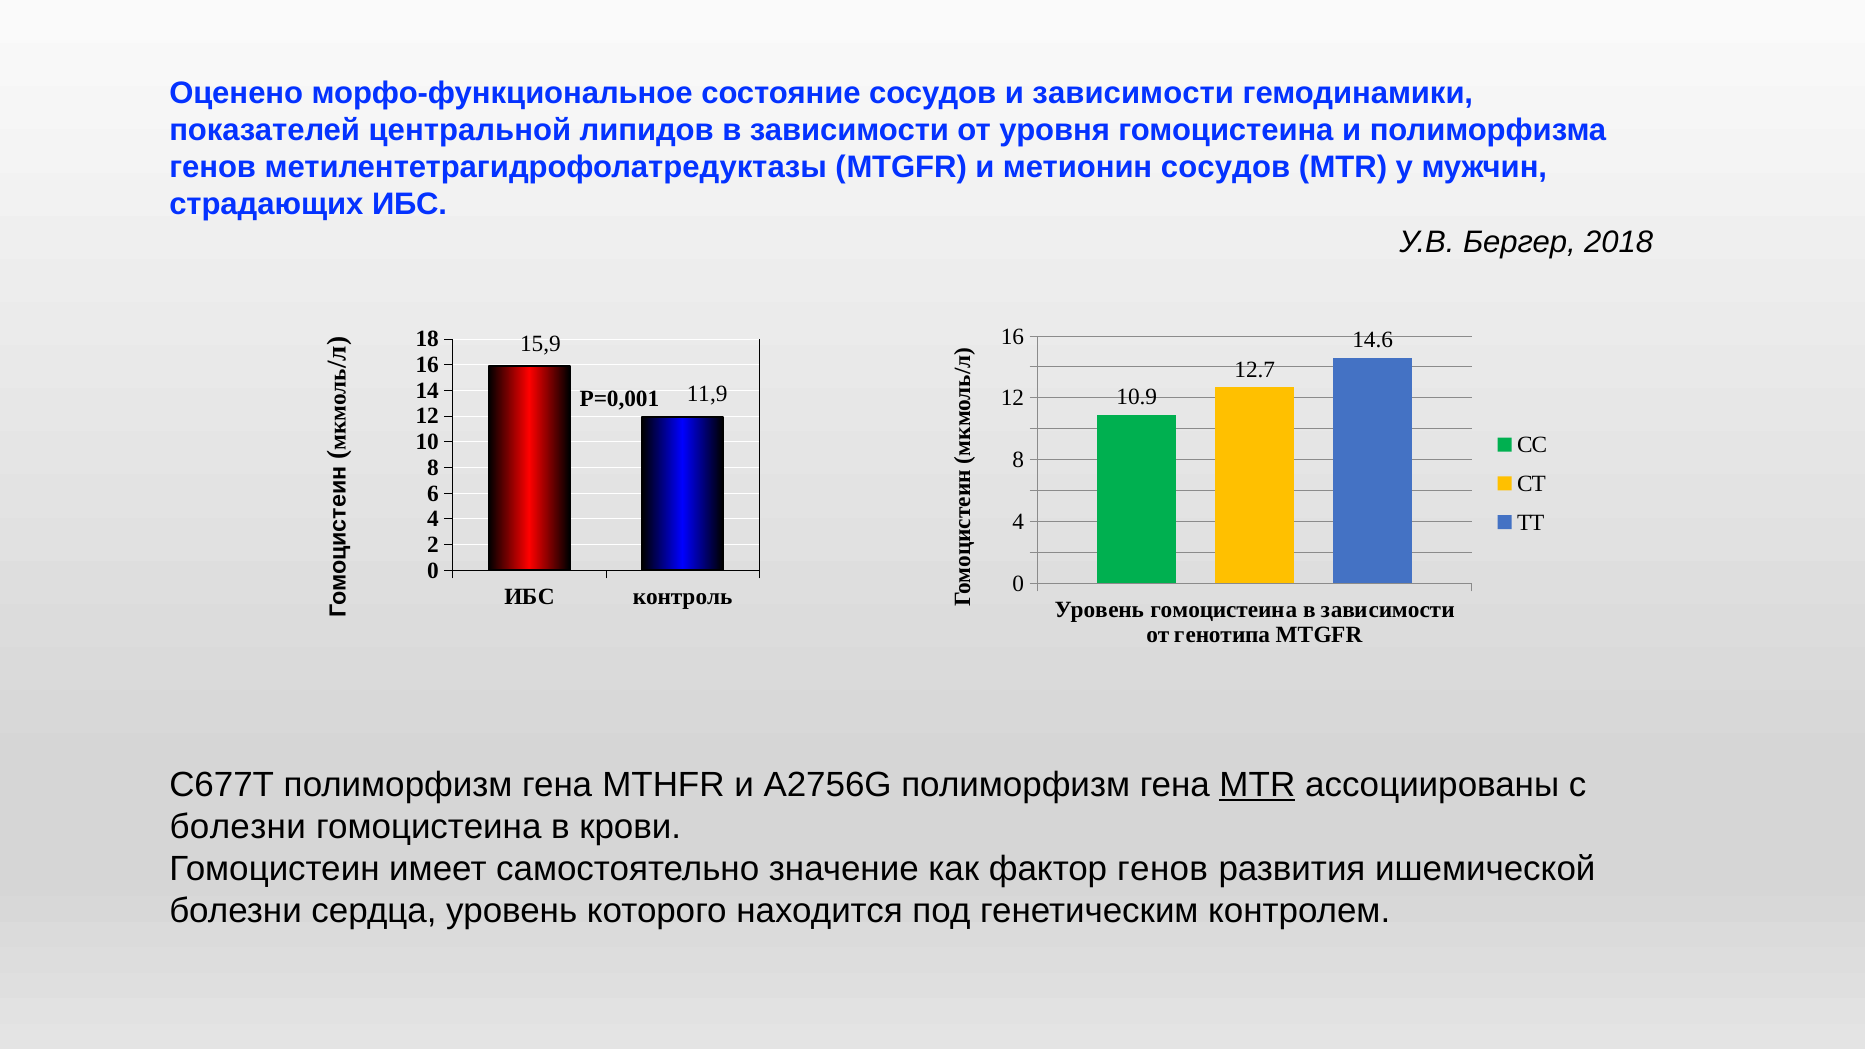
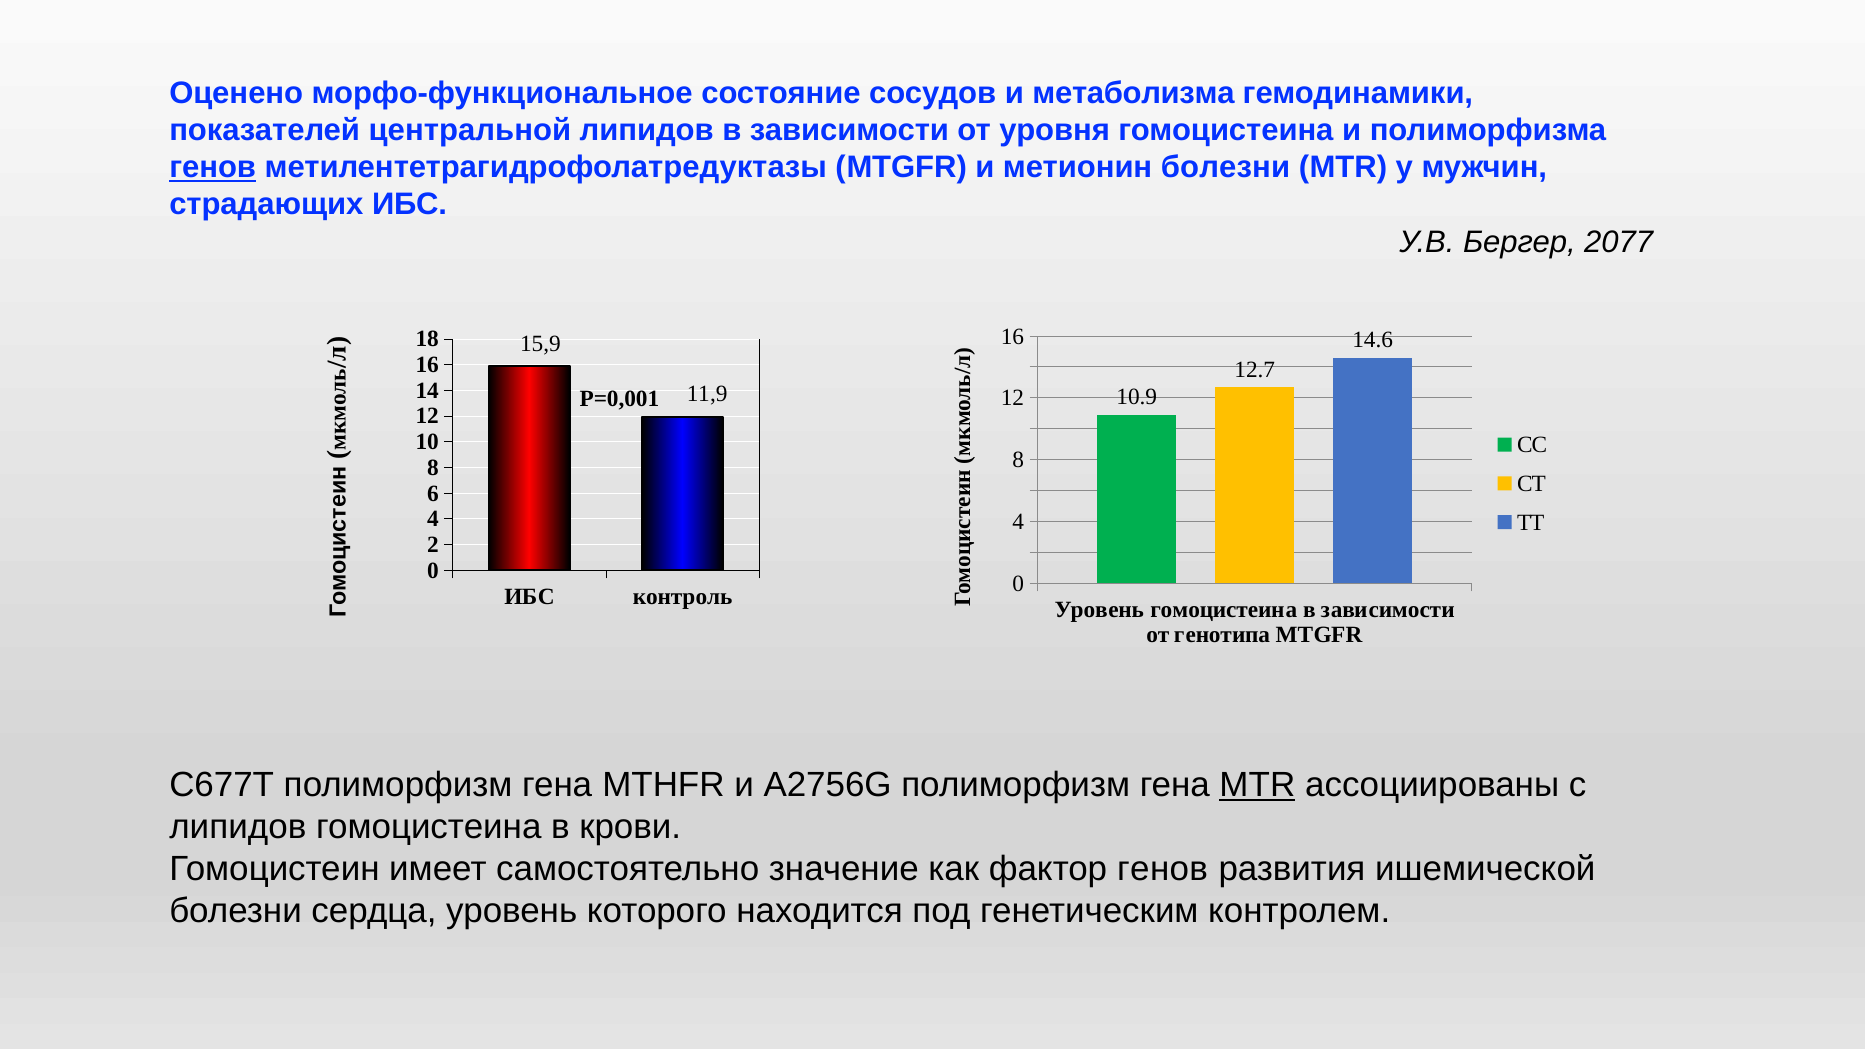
и зависимости: зависимости -> метаболизма
генов at (213, 167) underline: none -> present
метионин сосудов: сосудов -> болезни
2018: 2018 -> 2077
болезни at (238, 827): болезни -> липидов
